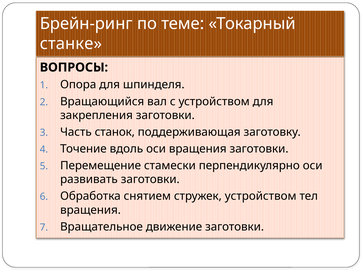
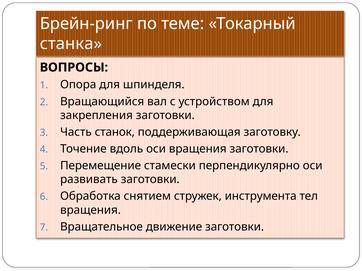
станке: станке -> станка
стружек устройством: устройством -> инструмента
